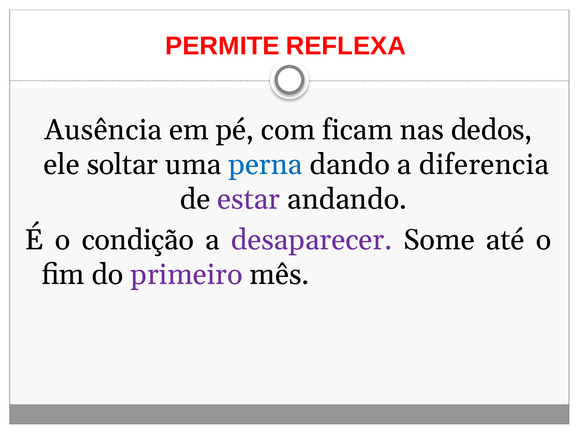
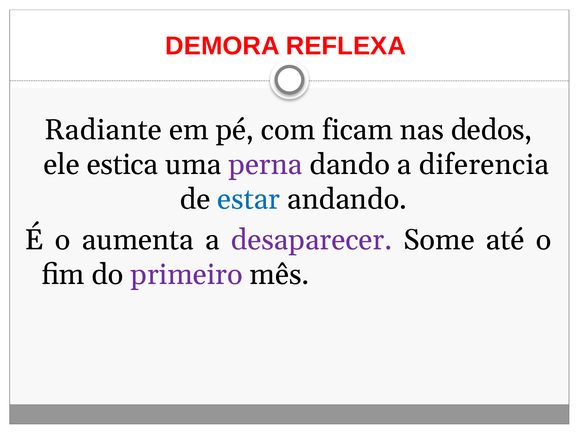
PERMITE: PERMITE -> DEMORA
Ausência: Ausência -> Radiante
soltar: soltar -> estica
perna colour: blue -> purple
estar colour: purple -> blue
condição: condição -> aumenta
